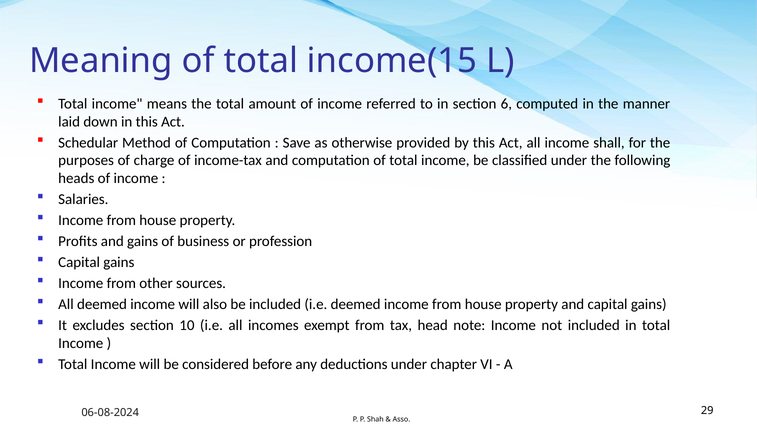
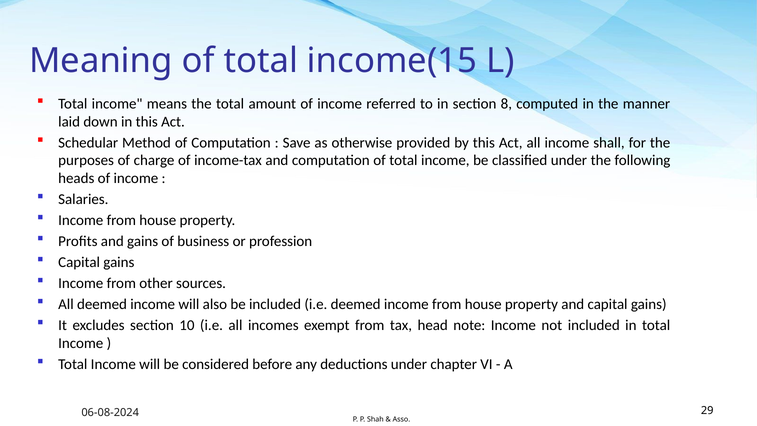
6: 6 -> 8
